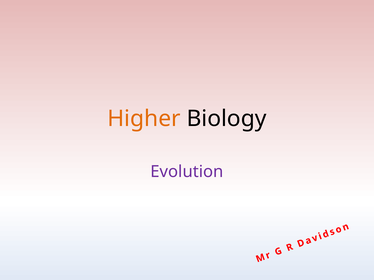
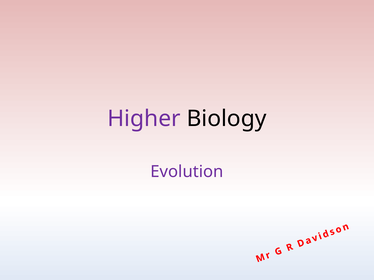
Higher colour: orange -> purple
